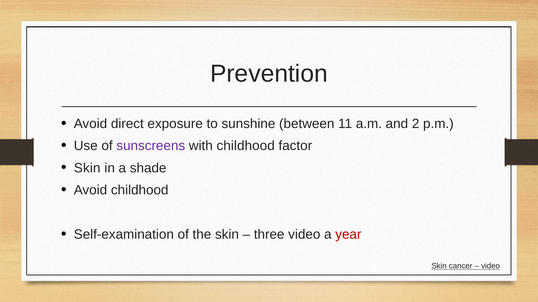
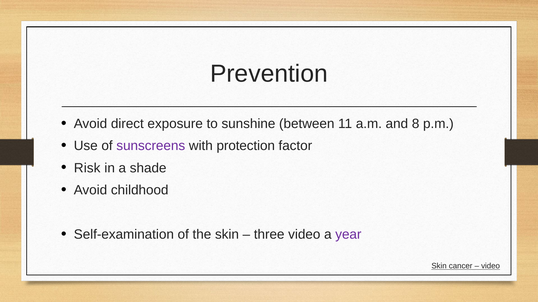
2: 2 -> 8
with childhood: childhood -> protection
Skin at (87, 168): Skin -> Risk
year colour: red -> purple
